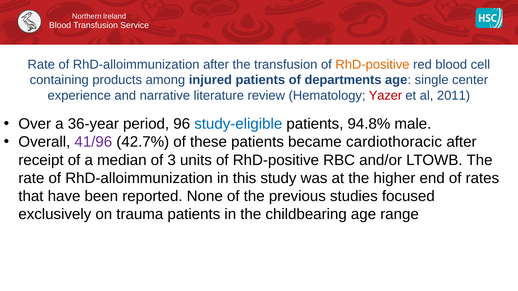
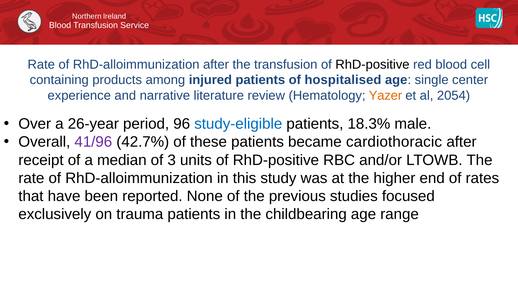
RhD-positive at (372, 64) colour: orange -> black
departments: departments -> hospitalised
Yazer colour: red -> orange
2011: 2011 -> 2054
36-year: 36-year -> 26-year
94.8%: 94.8% -> 18.3%
